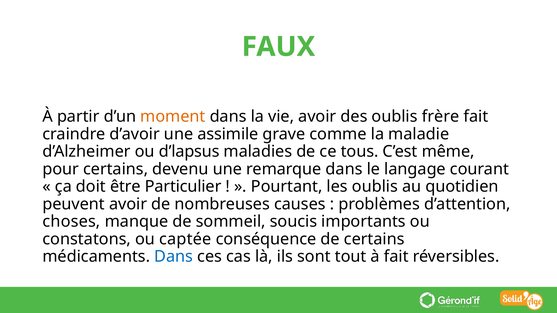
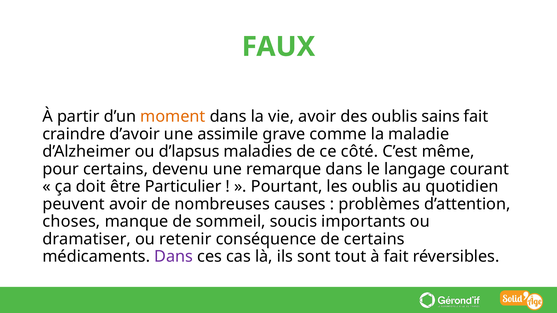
frère: frère -> sains
tous: tous -> côté
constatons: constatons -> dramatiser
captée: captée -> retenir
Dans at (174, 257) colour: blue -> purple
